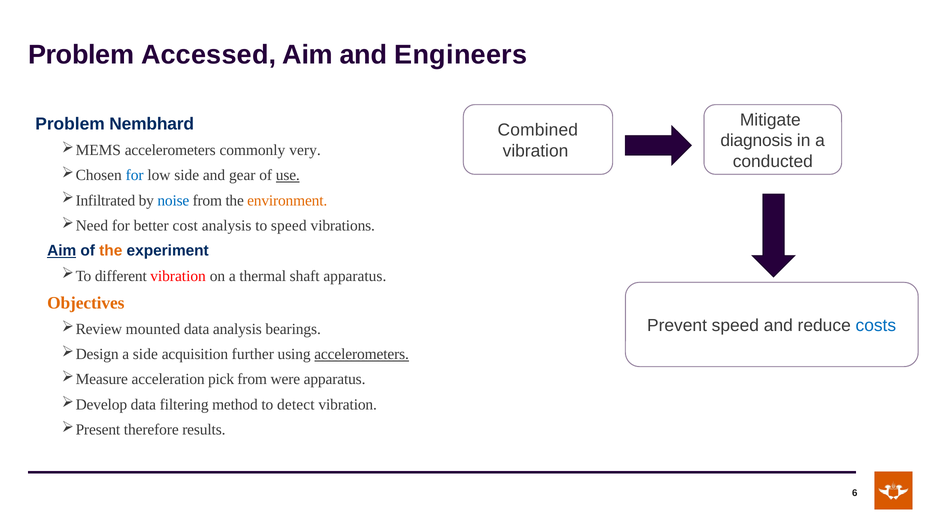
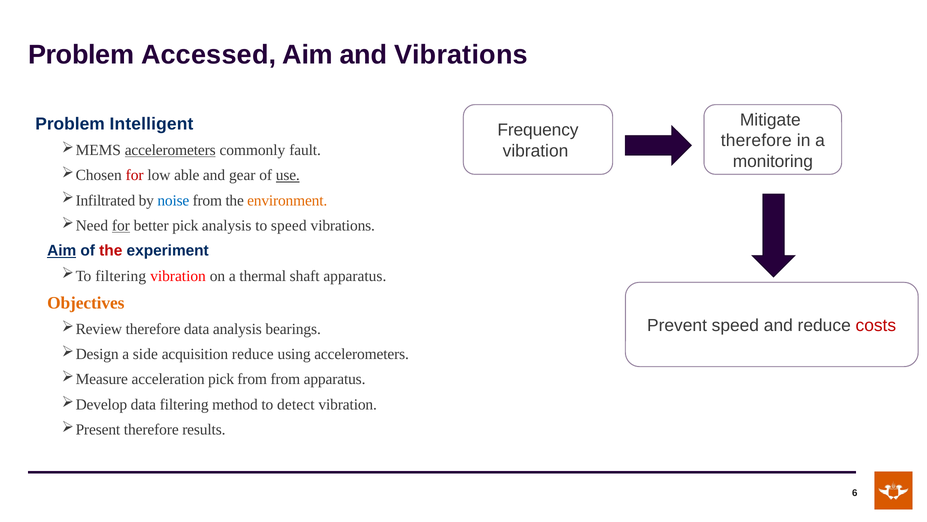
and Engineers: Engineers -> Vibrations
Nembhard: Nembhard -> Intelligent
Combined: Combined -> Frequency
diagnosis at (756, 141): diagnosis -> therefore
accelerometers at (170, 150) underline: none -> present
very: very -> fault
conducted: conducted -> monitoring
for at (135, 175) colour: blue -> red
low side: side -> able
for at (121, 225) underline: none -> present
better cost: cost -> pick
the at (111, 250) colour: orange -> red
different at (121, 276): different -> filtering
costs colour: blue -> red
mounted at (153, 329): mounted -> therefore
acquisition further: further -> reduce
accelerometers at (362, 354) underline: present -> none
from were: were -> from
